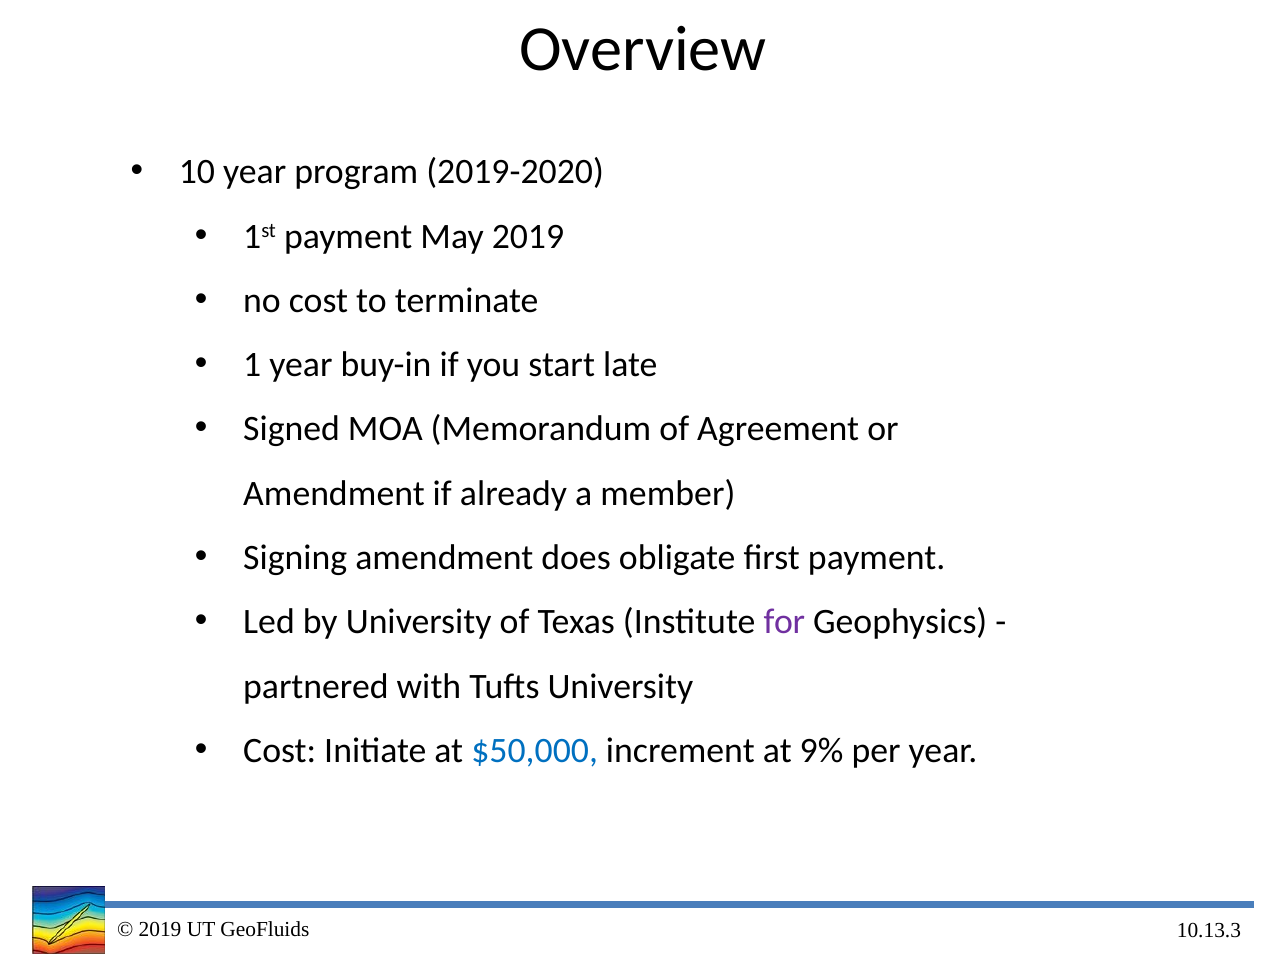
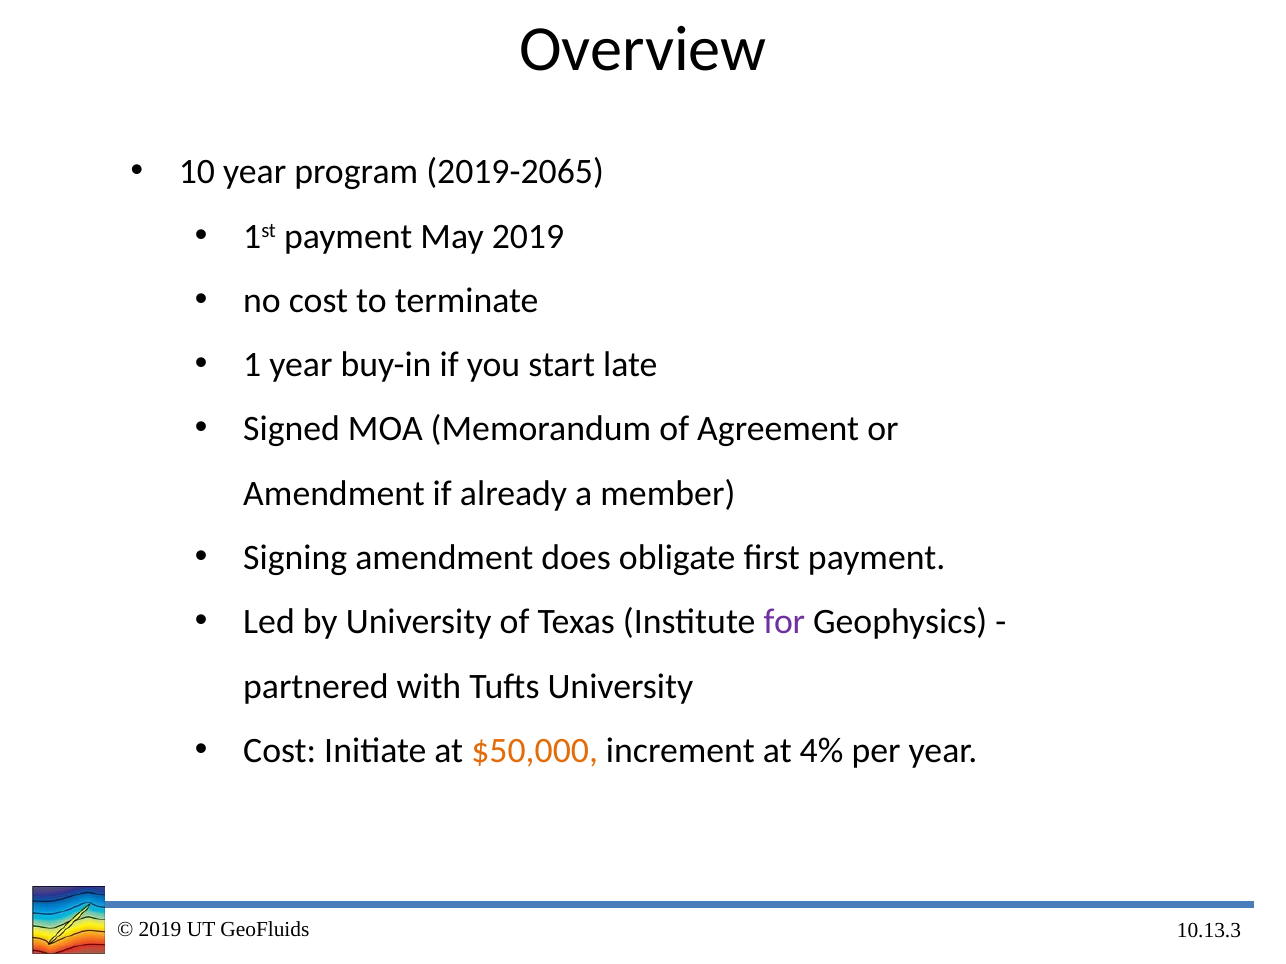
2019-2020: 2019-2020 -> 2019-2065
$50,000 colour: blue -> orange
9%: 9% -> 4%
